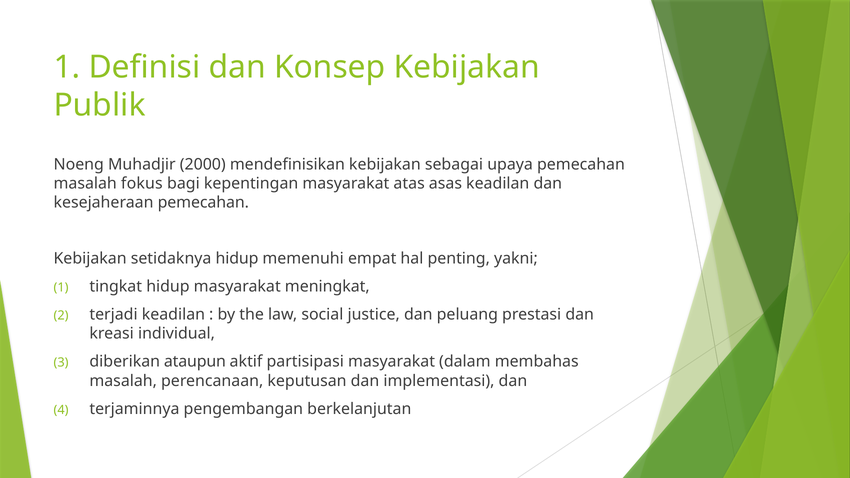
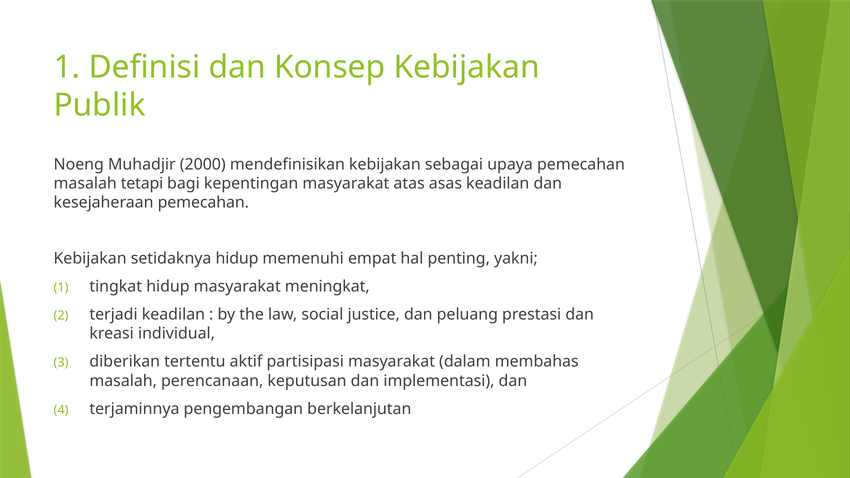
fokus: fokus -> tetapi
ataupun: ataupun -> tertentu
